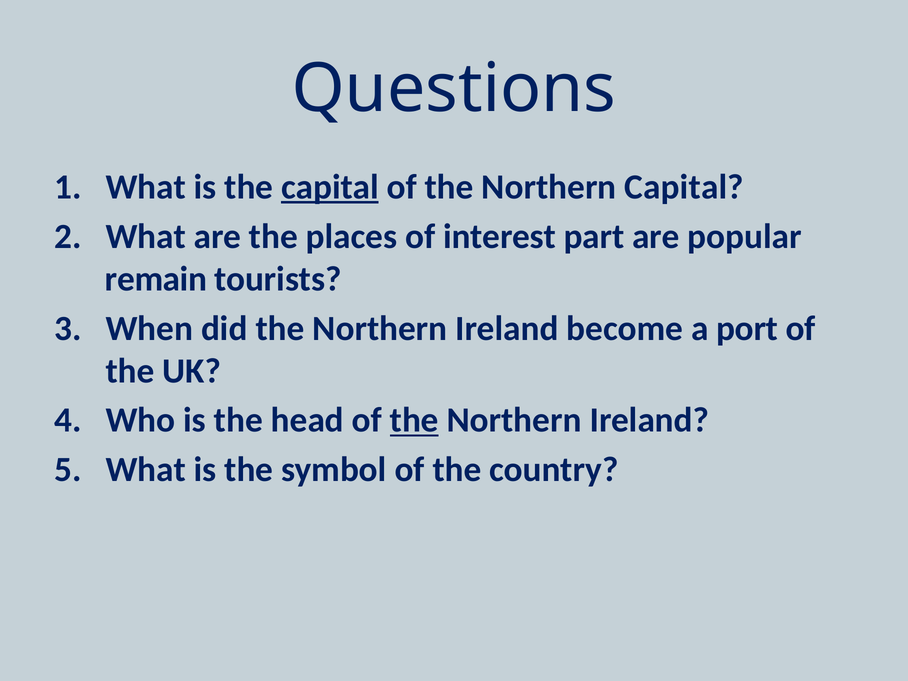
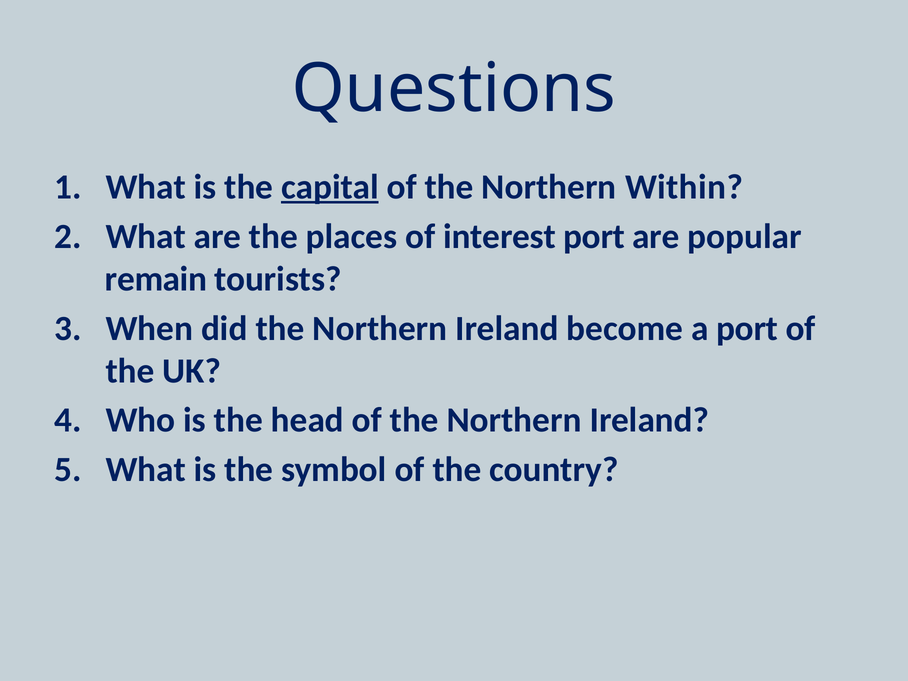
Northern Capital: Capital -> Within
interest part: part -> port
the at (414, 420) underline: present -> none
